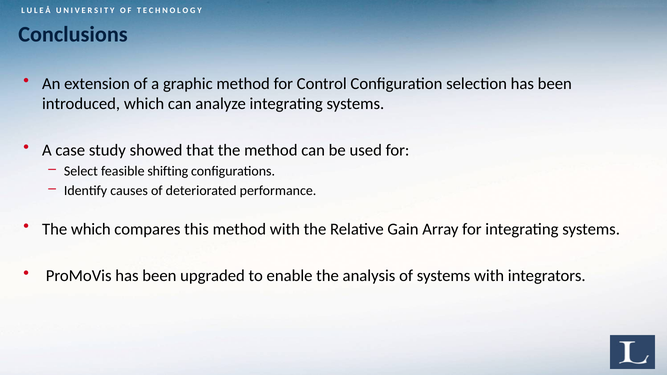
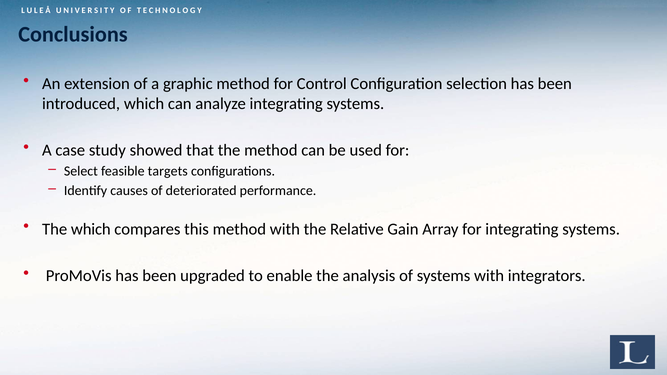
shifting: shifting -> targets
